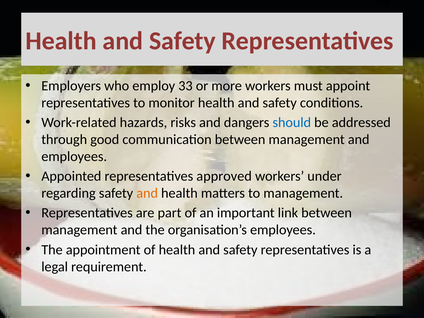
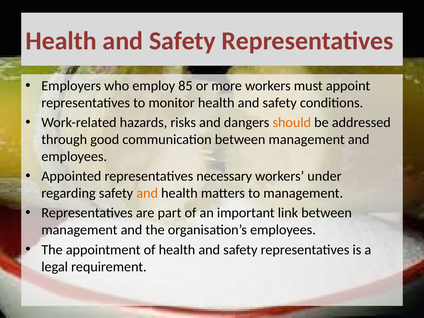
33: 33 -> 85
should colour: blue -> orange
approved: approved -> necessary
